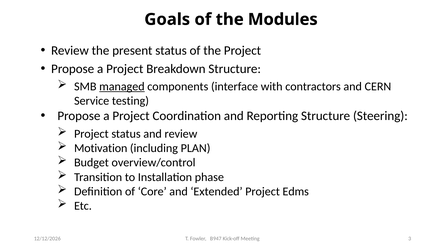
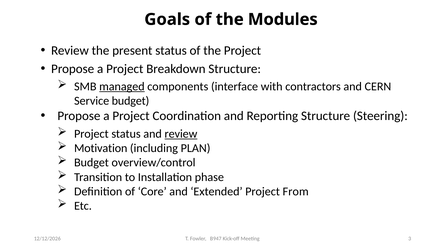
Service testing: testing -> budget
review at (181, 134) underline: none -> present
Edms: Edms -> From
